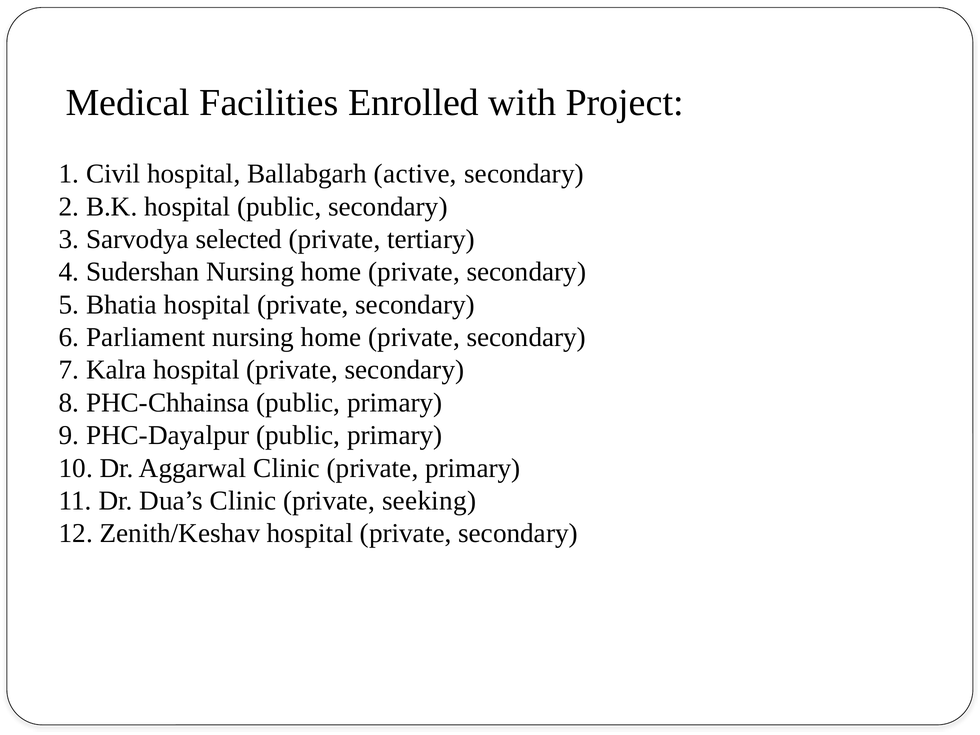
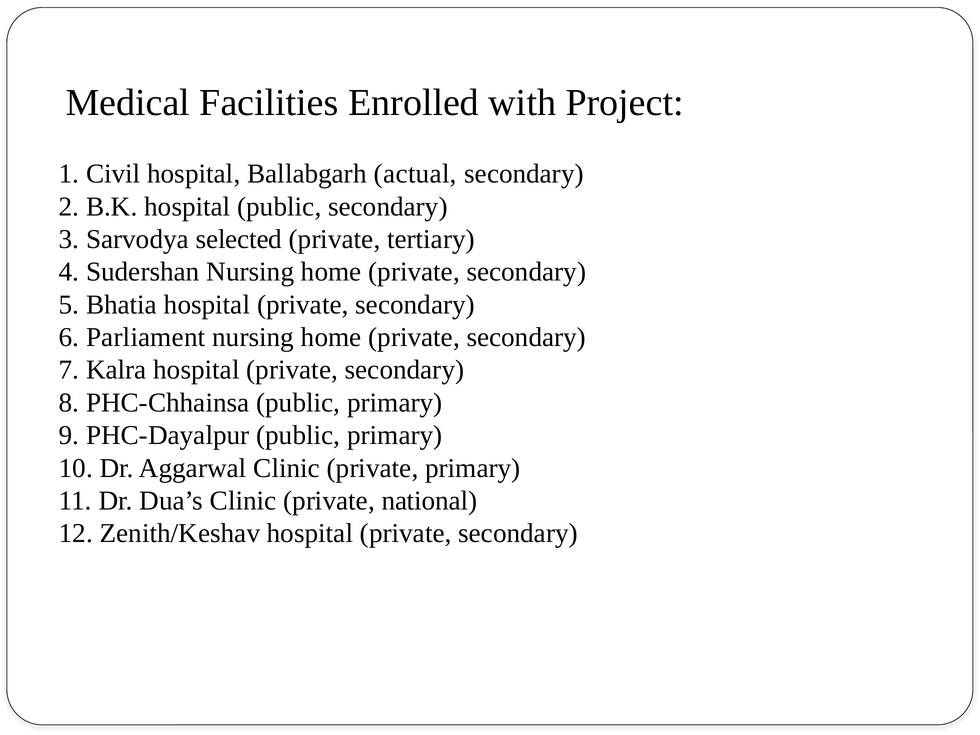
active: active -> actual
seeking: seeking -> national
